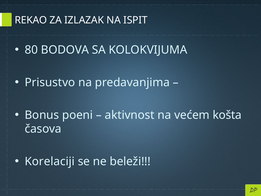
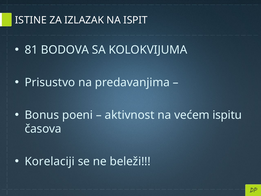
REKAO: REKAO -> ISTINE
80: 80 -> 81
košta: košta -> ispitu
